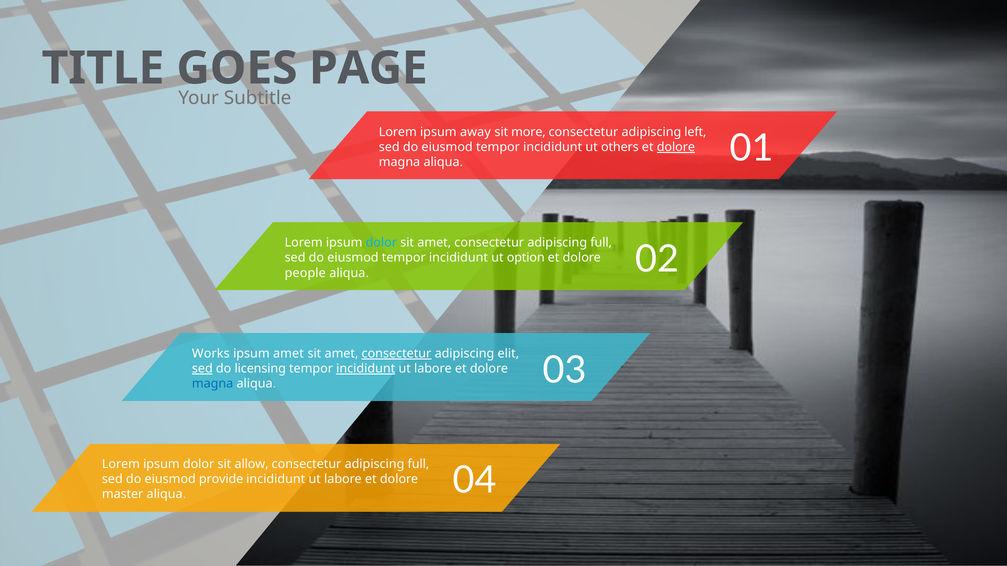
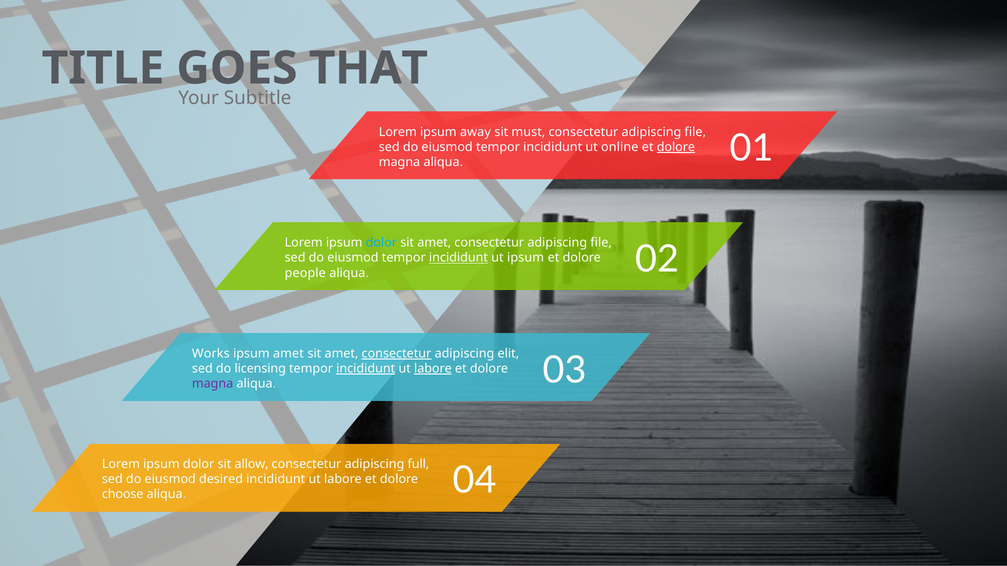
PAGE: PAGE -> THAT
more: more -> must
left at (695, 132): left -> file
others: others -> online
amet consectetur adipiscing full: full -> file
incididunt at (459, 258) underline: none -> present
ut option: option -> ipsum
sed at (202, 369) underline: present -> none
labore at (433, 369) underline: none -> present
magna at (213, 384) colour: blue -> purple
provide: provide -> desired
master: master -> choose
